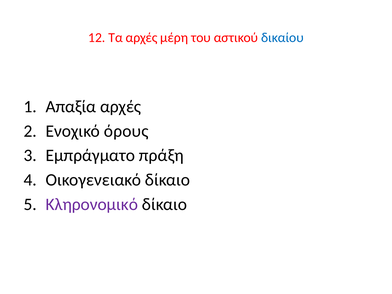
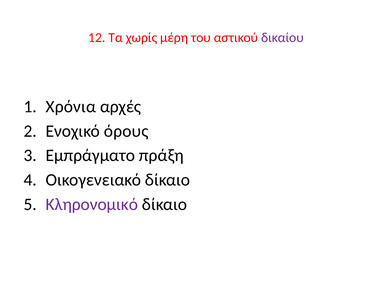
Τα αρχές: αρχές -> χωρίς
δικαίου colour: blue -> purple
Απαξία: Απαξία -> Χρόνια
